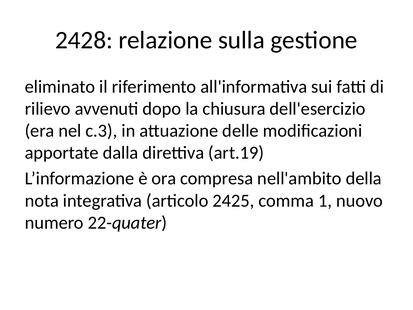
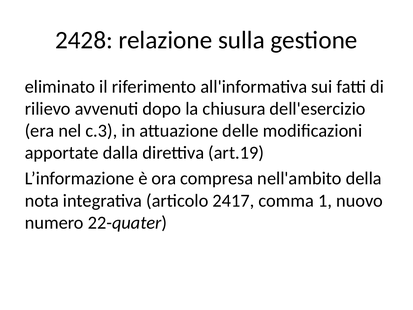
2425: 2425 -> 2417
